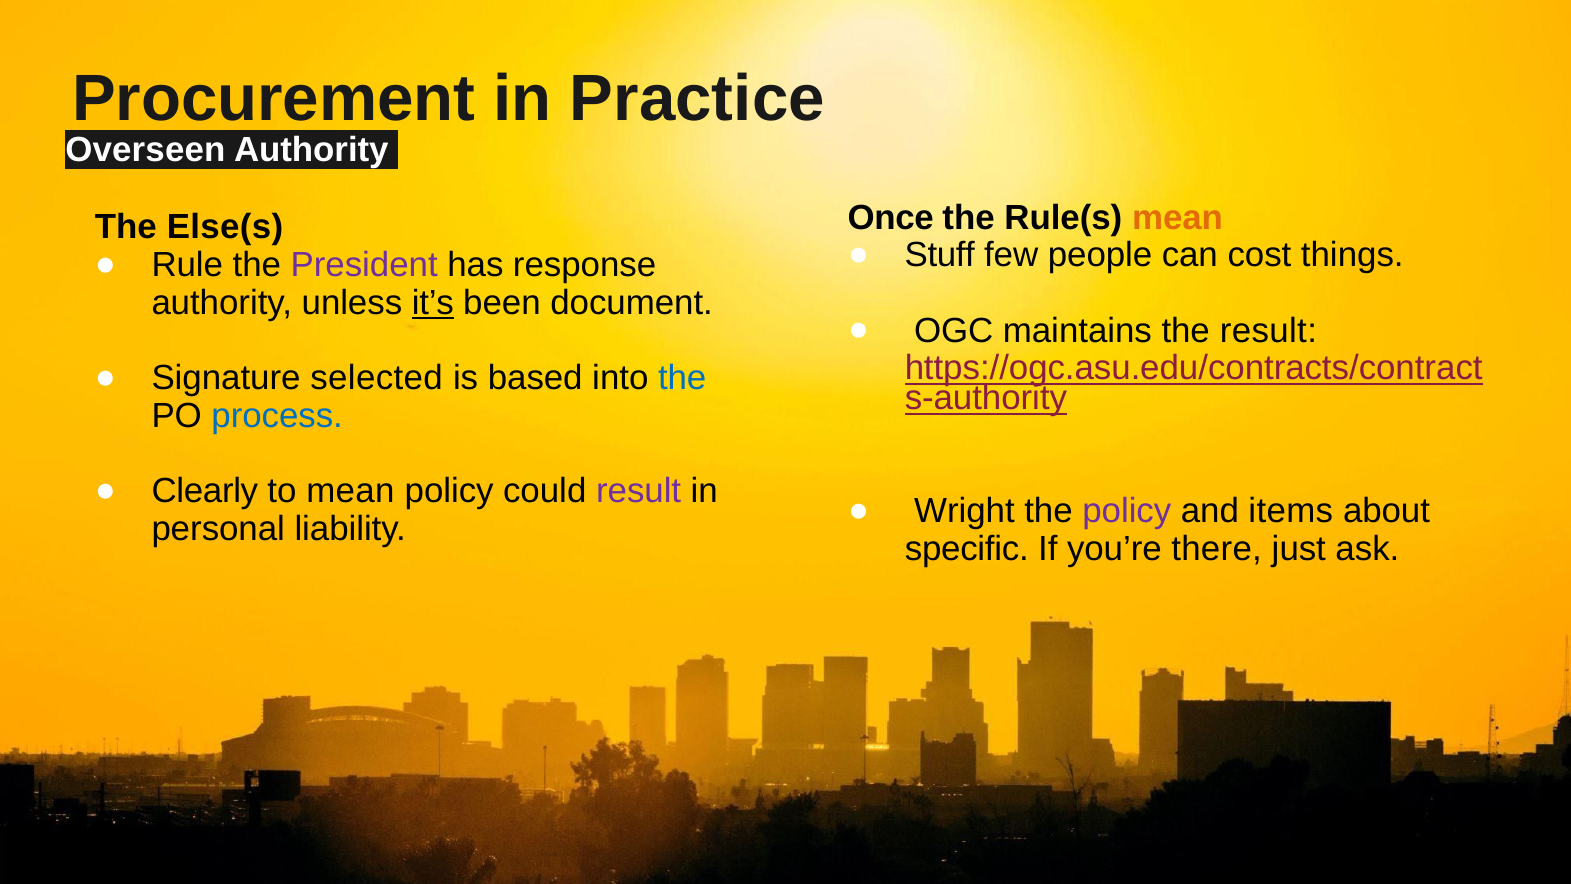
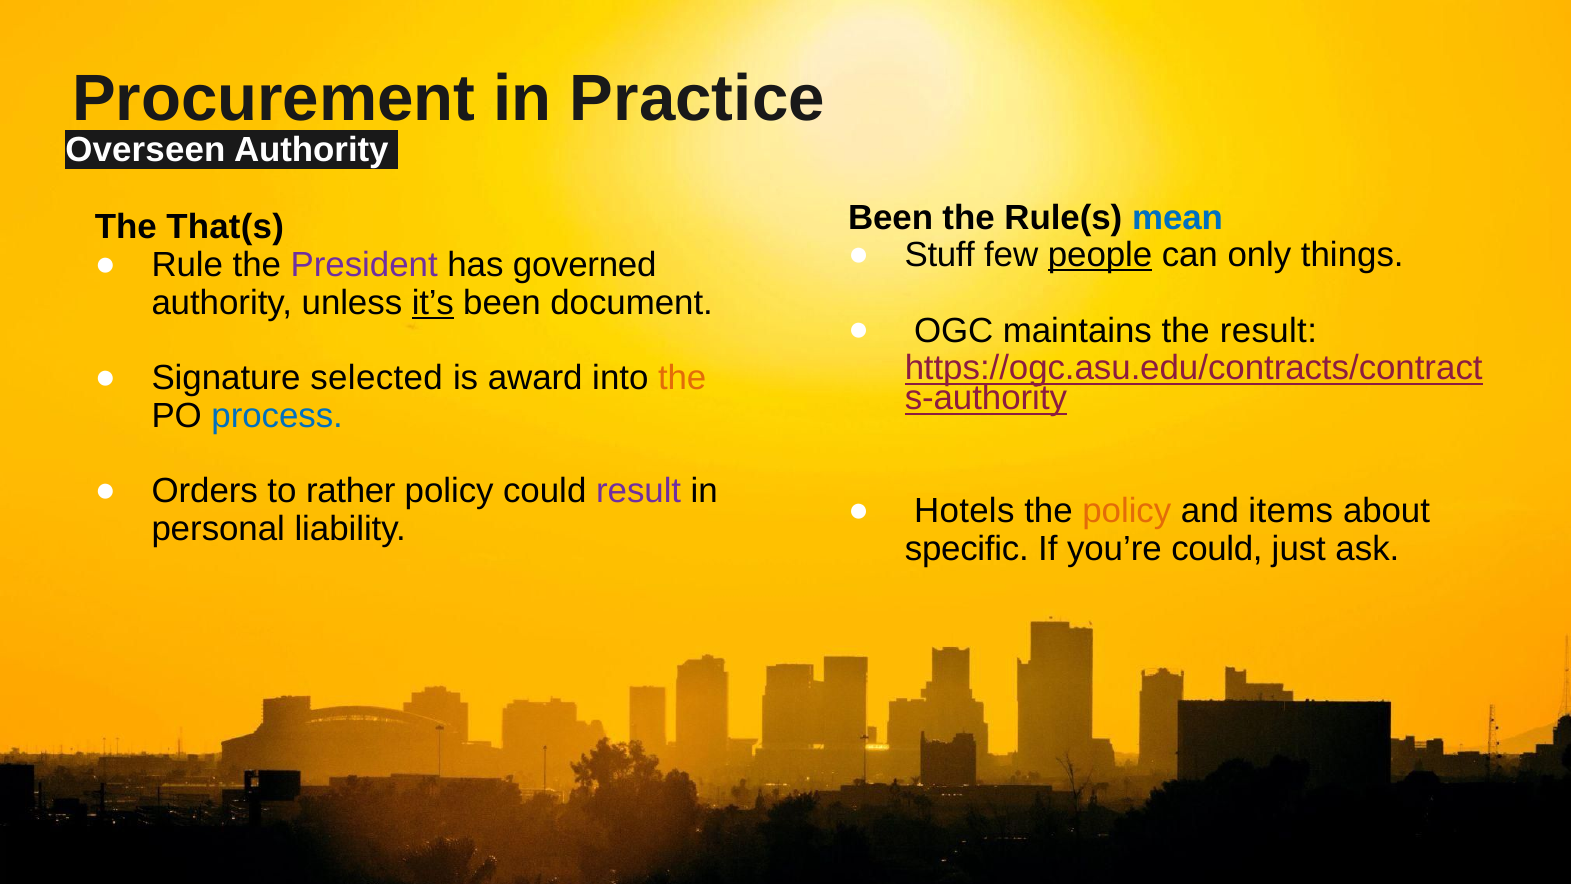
Once at (891, 217): Once -> Been
mean at (1178, 217) colour: orange -> blue
Else(s: Else(s -> That(s
people underline: none -> present
cost: cost -> only
response: response -> governed
based: based -> award
the at (682, 378) colour: blue -> orange
Clearly: Clearly -> Orders
to mean: mean -> rather
Wright: Wright -> Hotels
policy at (1127, 511) colour: purple -> orange
you’re there: there -> could
